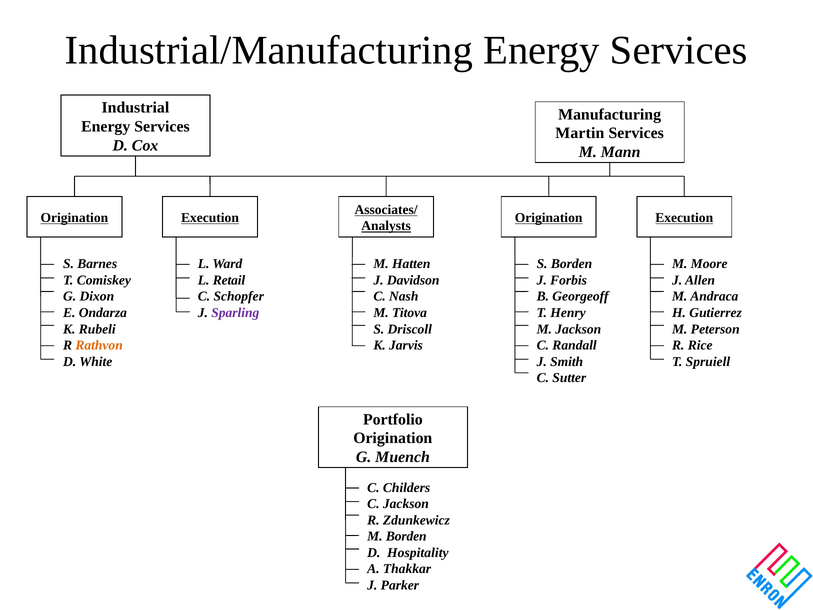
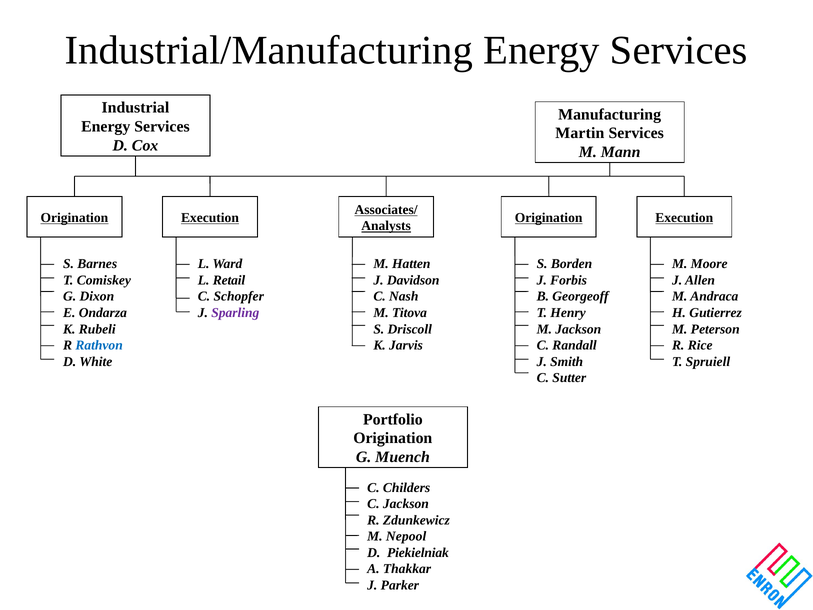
Rathvon colour: orange -> blue
M Borden: Borden -> Nepool
Hospitality: Hospitality -> Piekielniak
